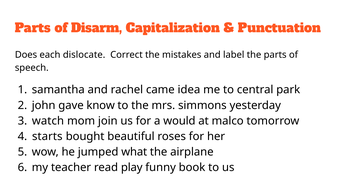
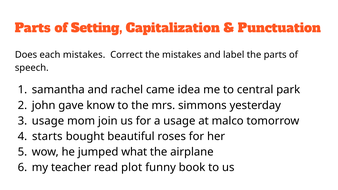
Disarm: Disarm -> Setting
each dislocate: dislocate -> mistakes
watch at (48, 121): watch -> usage
a would: would -> usage
play: play -> plot
